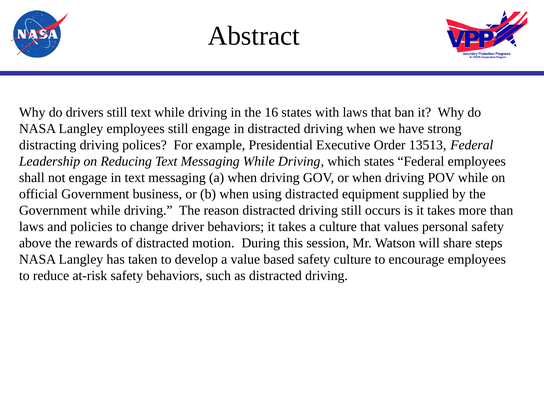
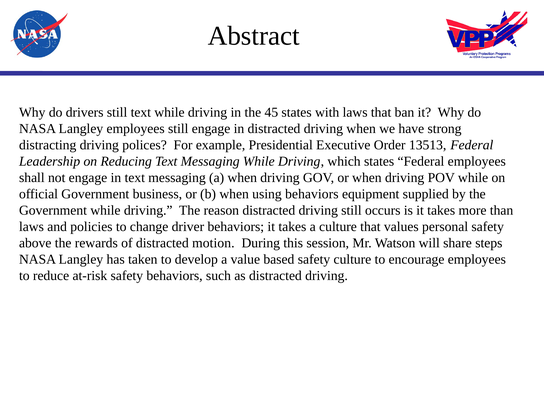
16: 16 -> 45
using distracted: distracted -> behaviors
